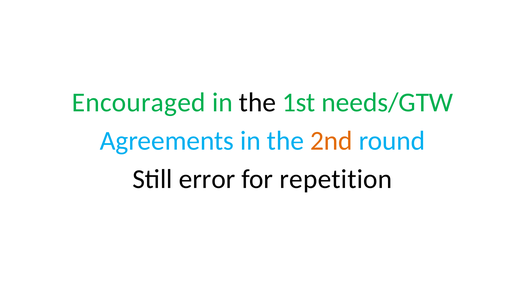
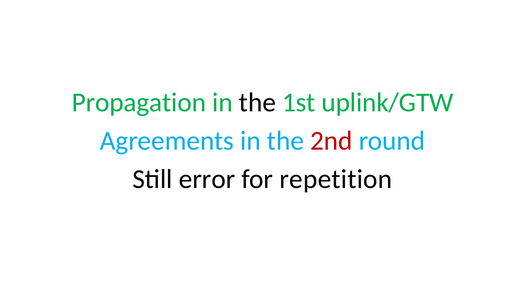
Encouraged: Encouraged -> Propagation
needs/GTW: needs/GTW -> uplink/GTW
2nd colour: orange -> red
